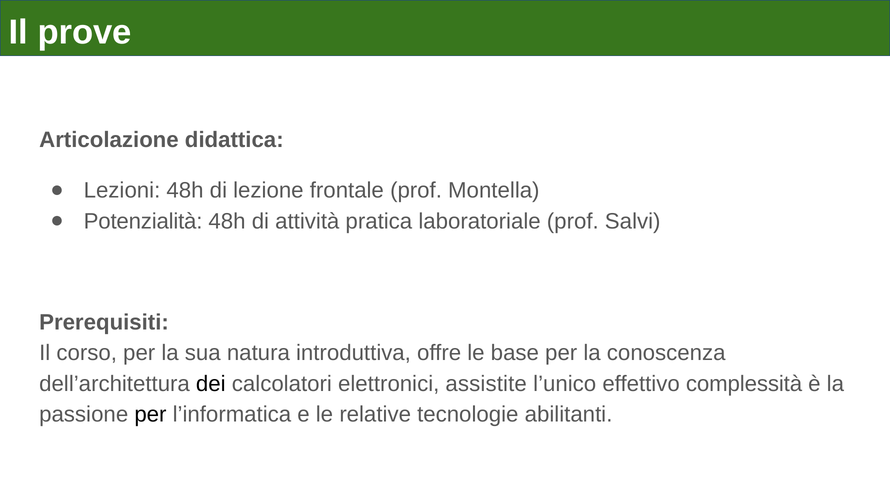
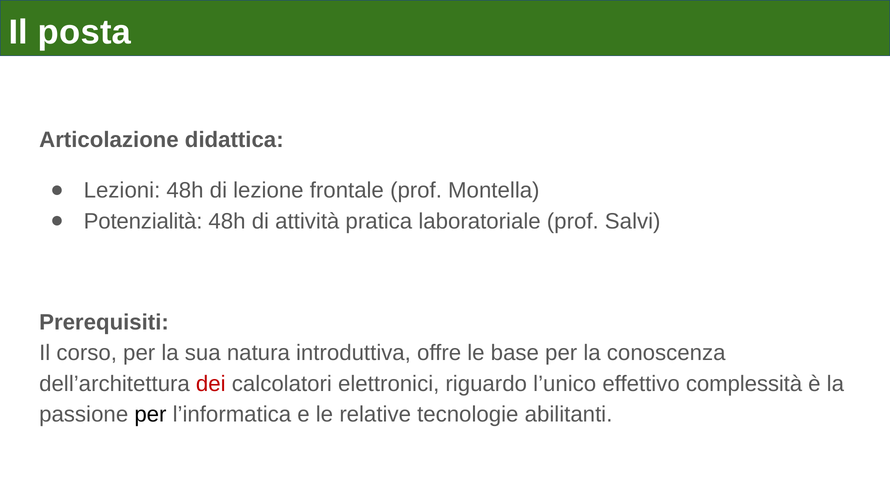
prove: prove -> posta
dei colour: black -> red
assistite: assistite -> riguardo
